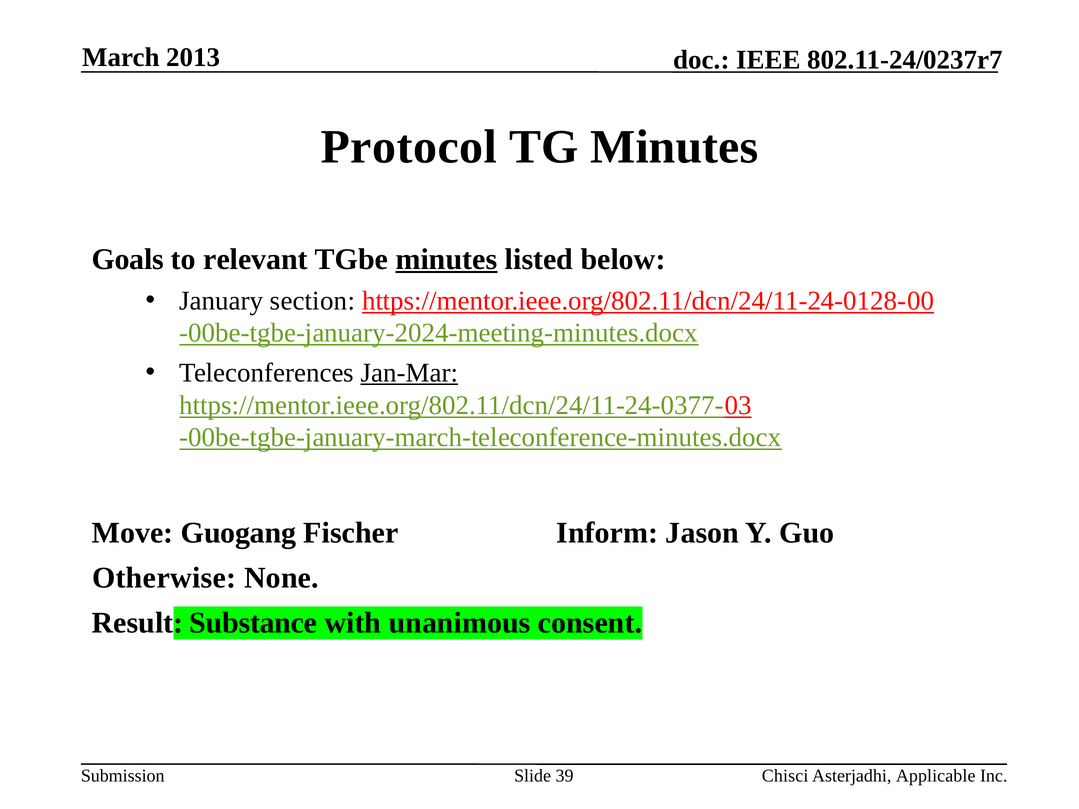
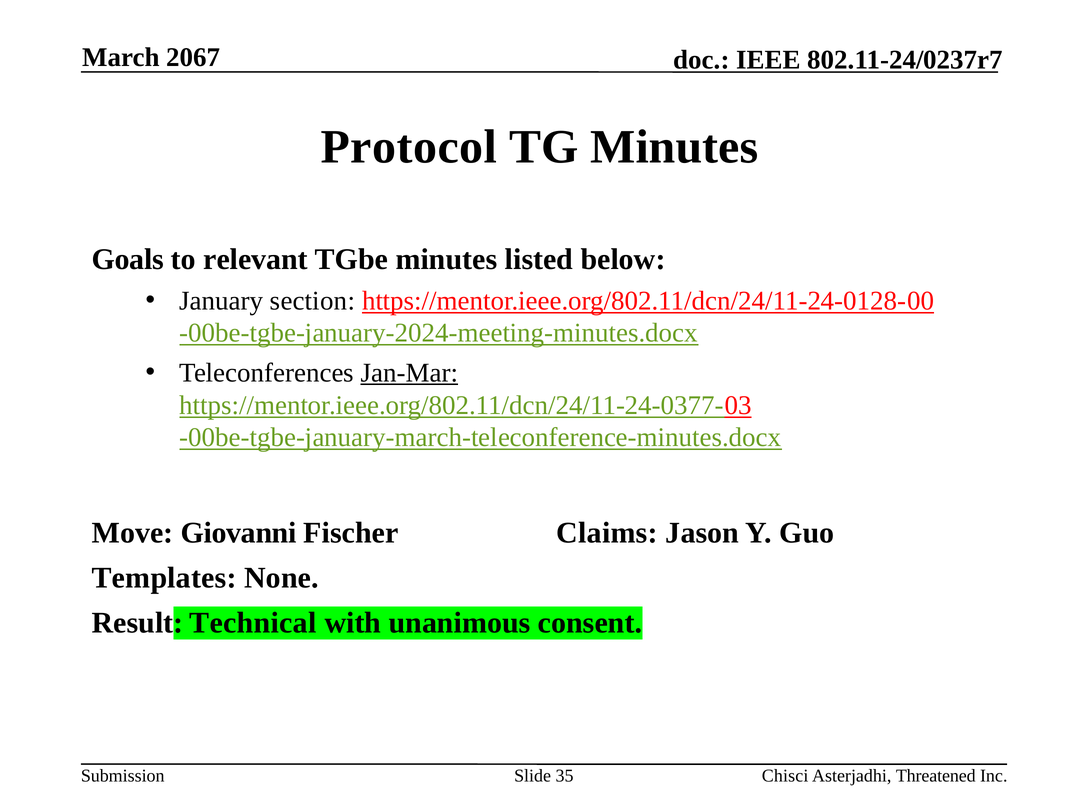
2013: 2013 -> 2067
minutes at (446, 259) underline: present -> none
Guogang: Guogang -> Giovanni
Inform: Inform -> Claims
Otherwise: Otherwise -> Templates
Substance: Substance -> Technical
39: 39 -> 35
Applicable: Applicable -> Threatened
